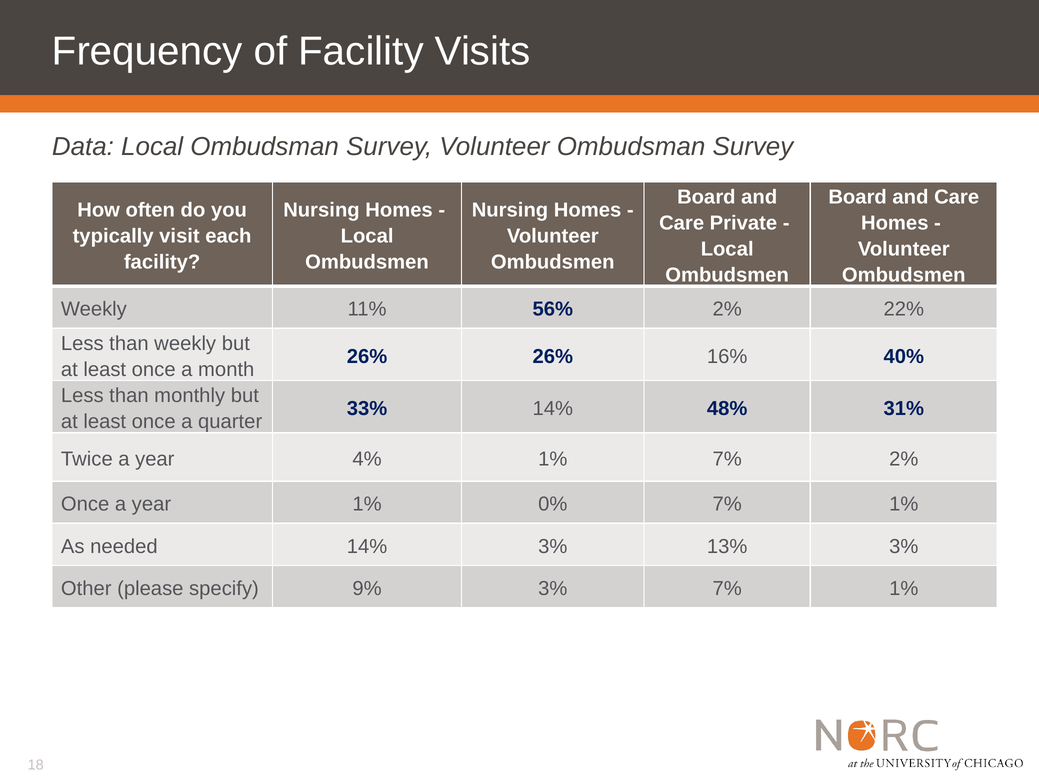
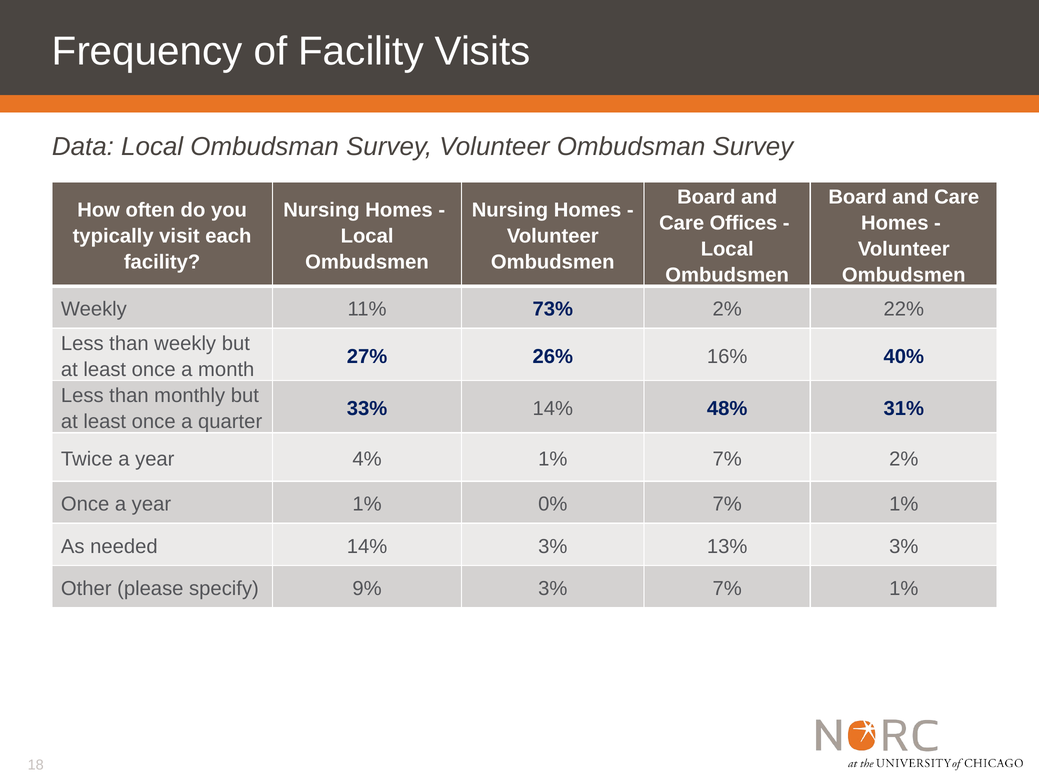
Private: Private -> Offices
56%: 56% -> 73%
26% at (367, 357): 26% -> 27%
